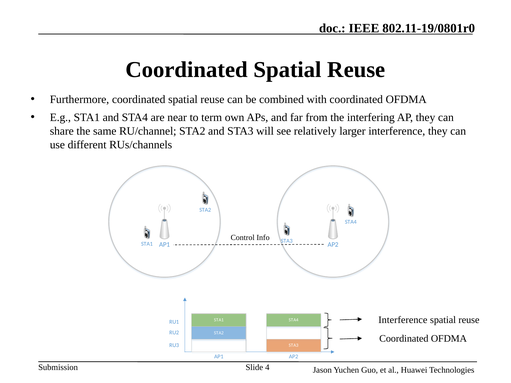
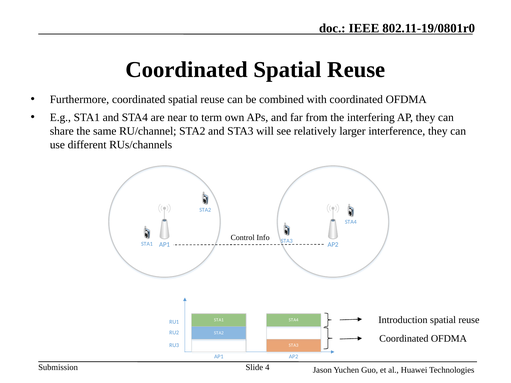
Interference at (403, 320): Interference -> Introduction
